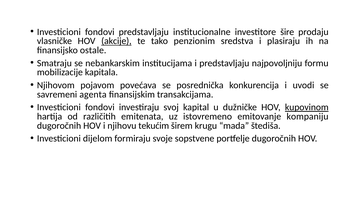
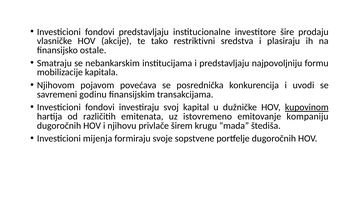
akcije underline: present -> none
penzionim: penzionim -> restriktivni
agenta: agenta -> godinu
tekućim: tekućim -> privlače
dijelom: dijelom -> mijenja
